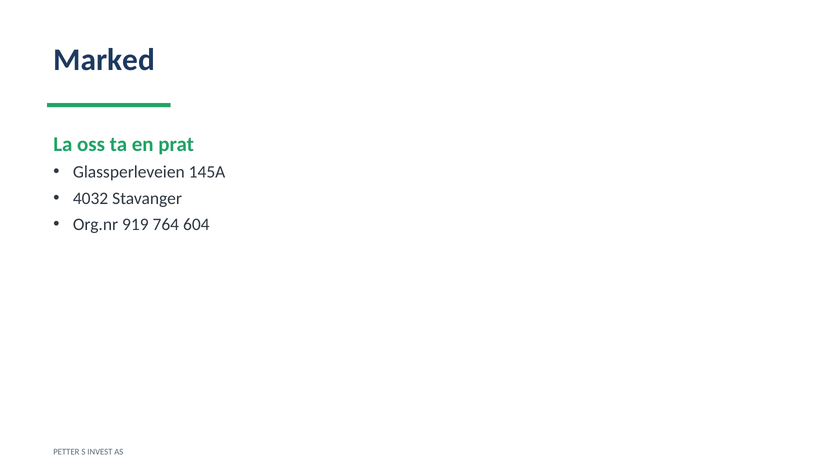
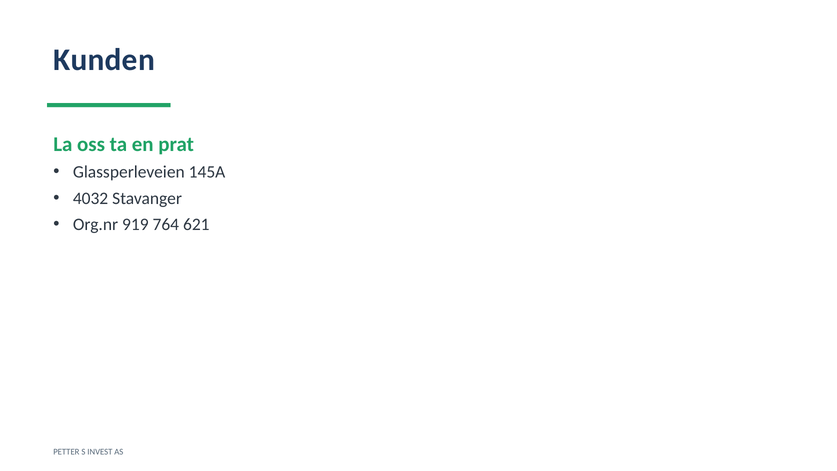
Marked: Marked -> Kunden
604: 604 -> 621
